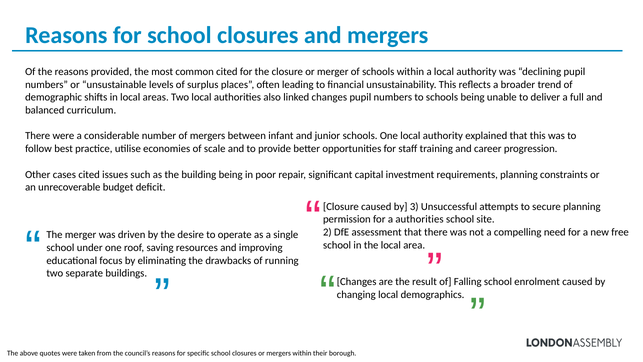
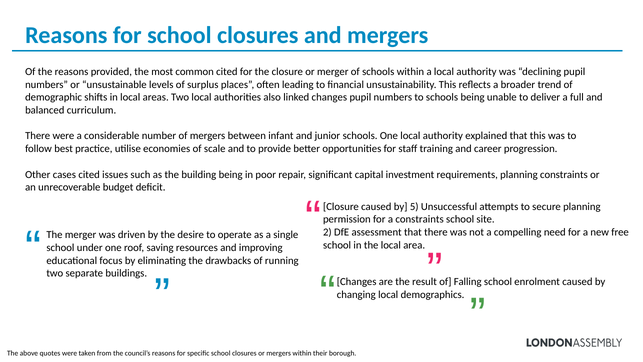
3: 3 -> 5
a authorities: authorities -> constraints
